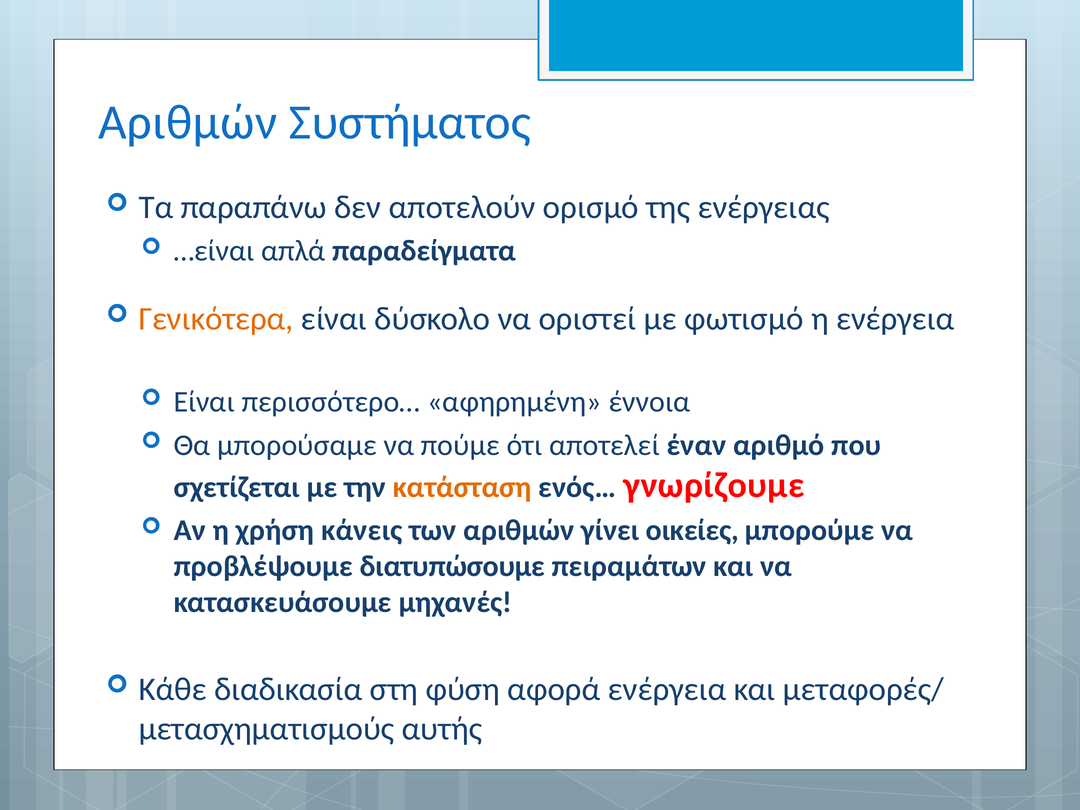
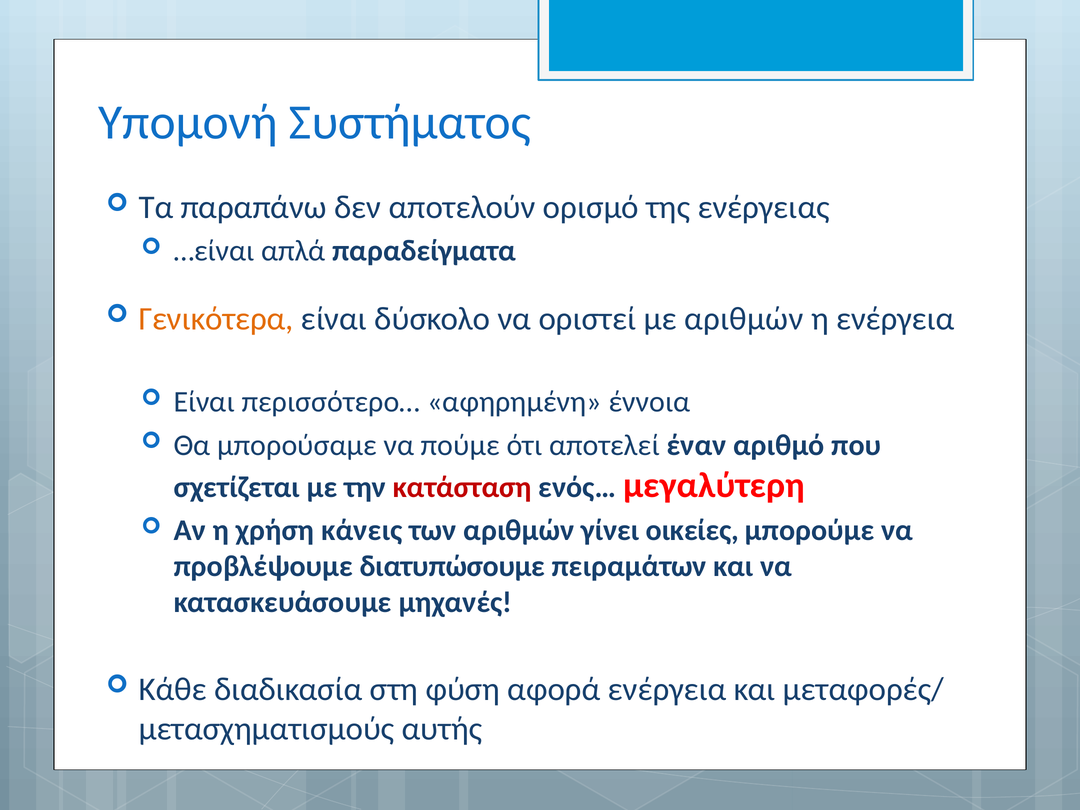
Αριθμών at (188, 122): Αριθμών -> Υπομονή
με φωτισμό: φωτισμό -> αριθμών
κατάσταση colour: orange -> red
γνωρίζουμε: γνωρίζουμε -> μεγαλύτερη
